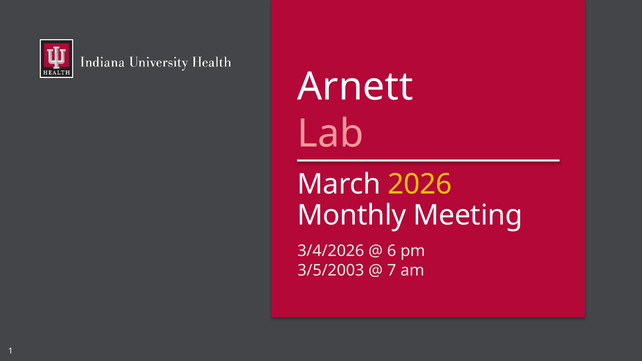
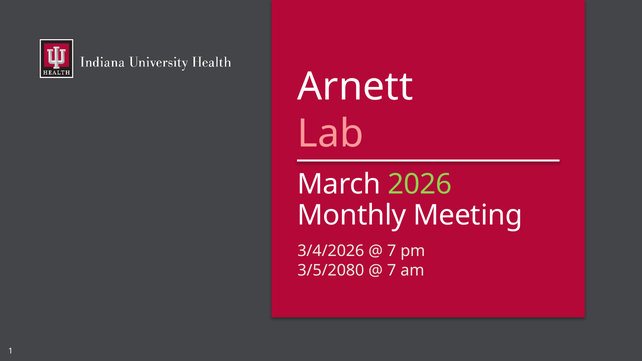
2026 colour: yellow -> light green
6 at (392, 251): 6 -> 7
3/5/2003: 3/5/2003 -> 3/5/2080
